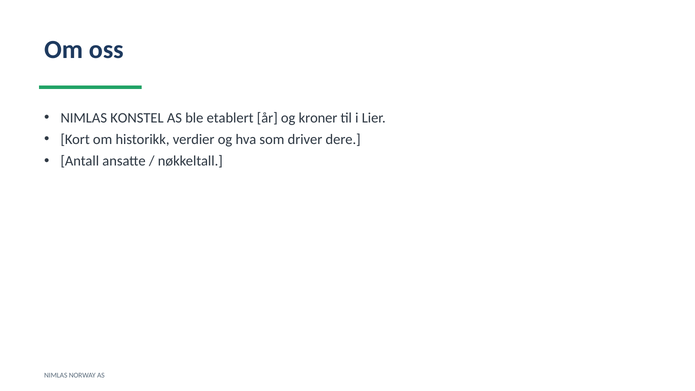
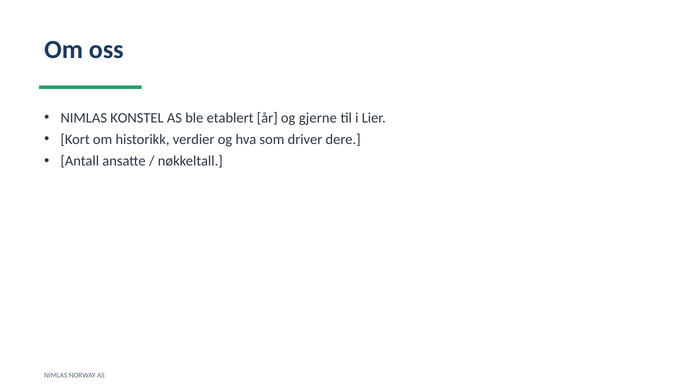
kroner: kroner -> gjerne
